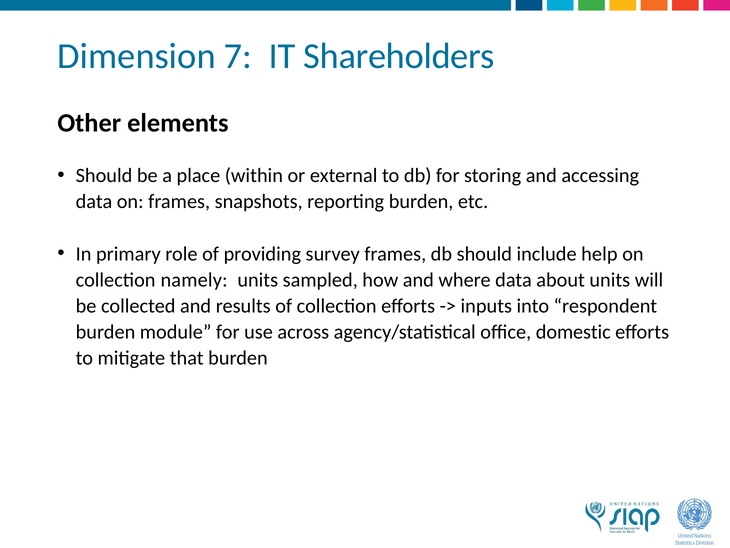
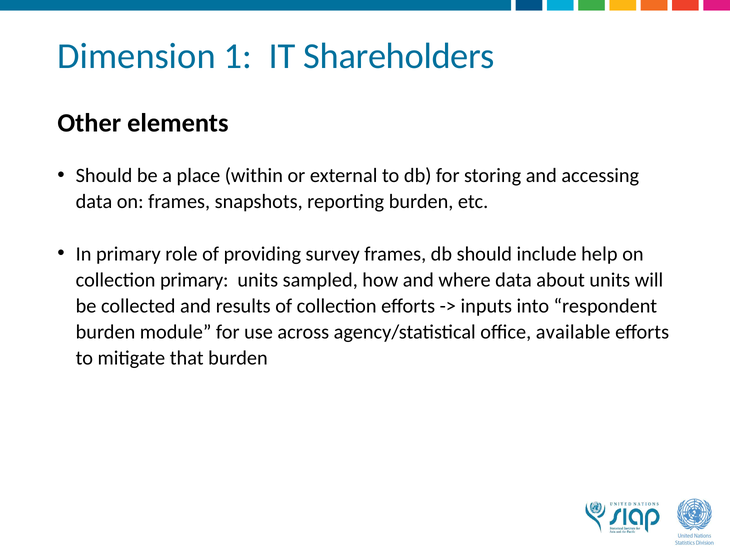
7: 7 -> 1
collection namely: namely -> primary
domestic: domestic -> available
